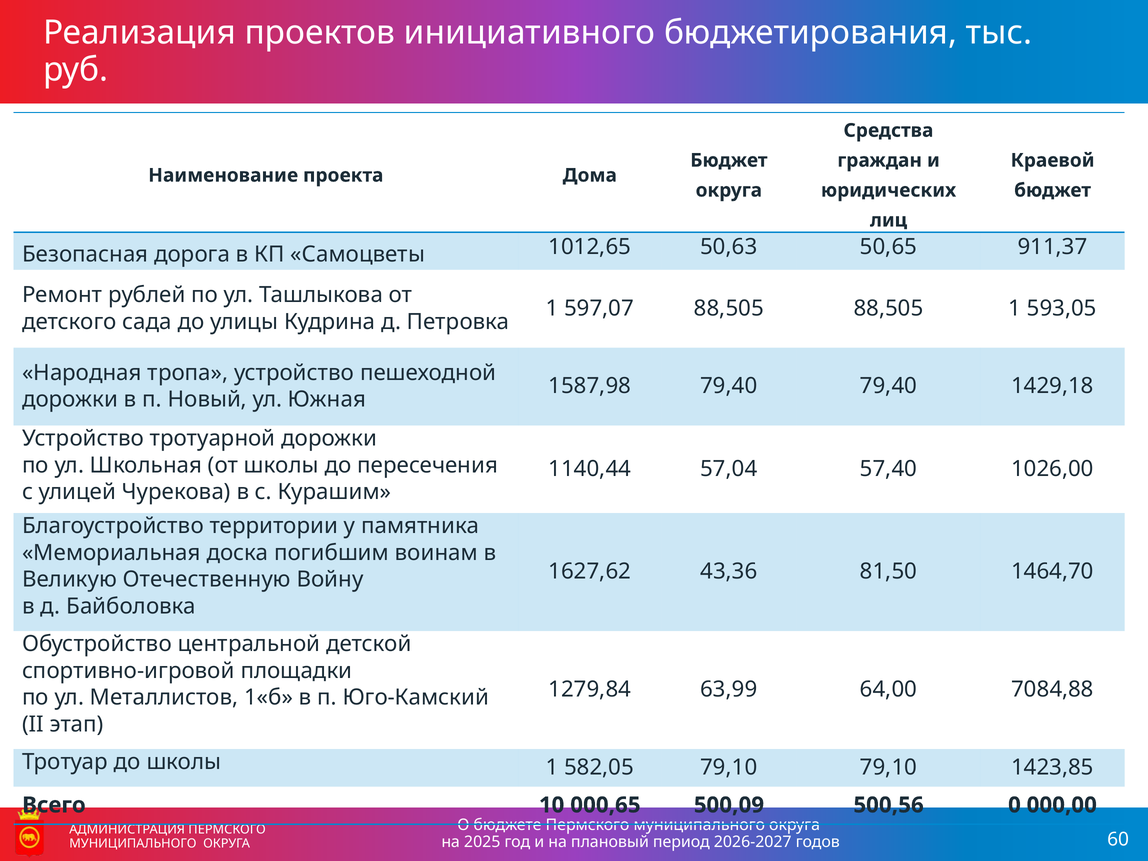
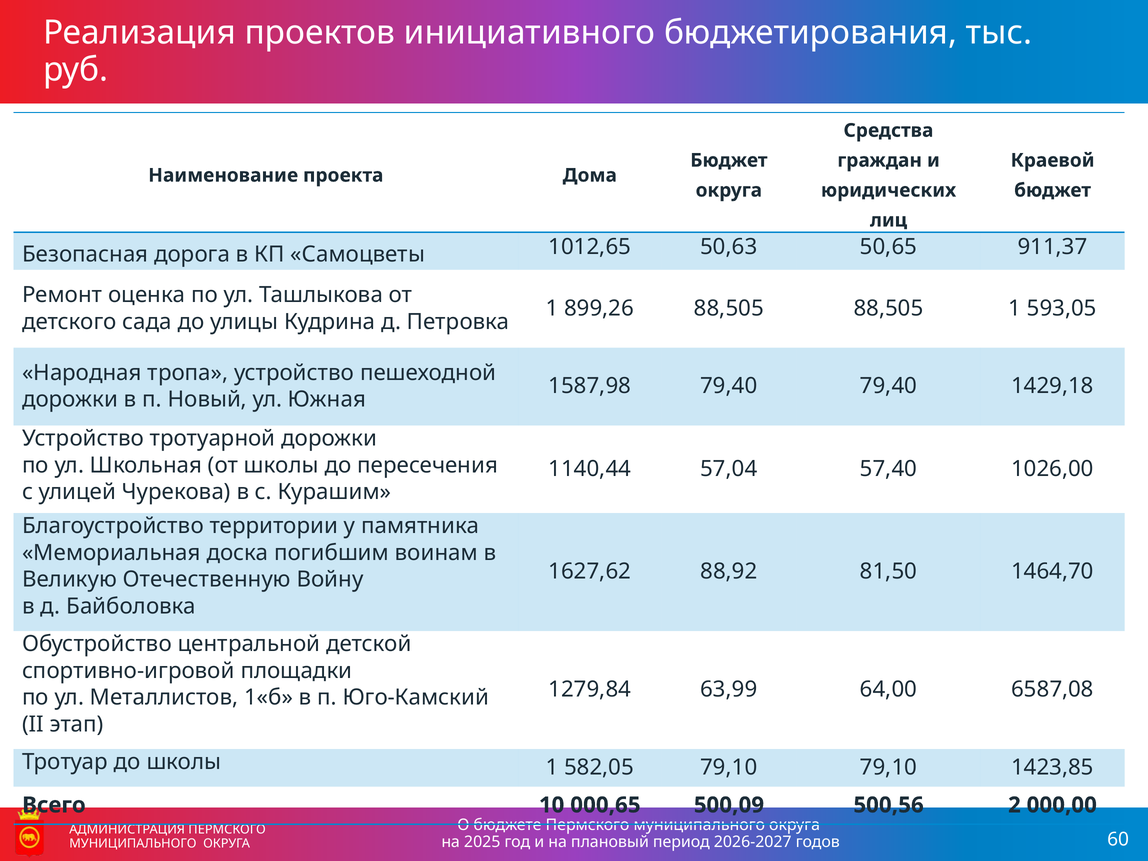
рублей: рублей -> оценка
597,07: 597,07 -> 899,26
43,36: 43,36 -> 88,92
7084,88: 7084,88 -> 6587,08
0: 0 -> 2
